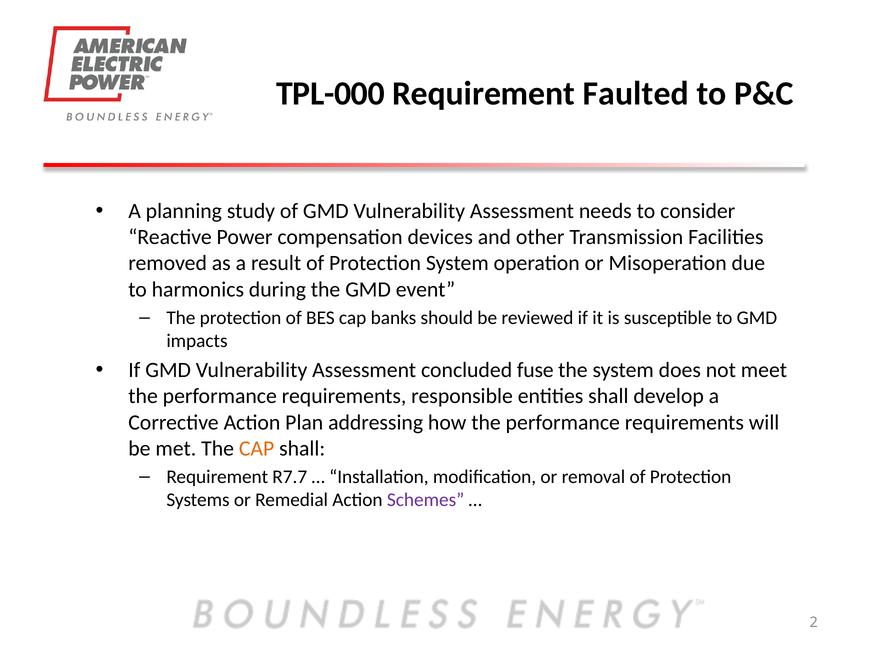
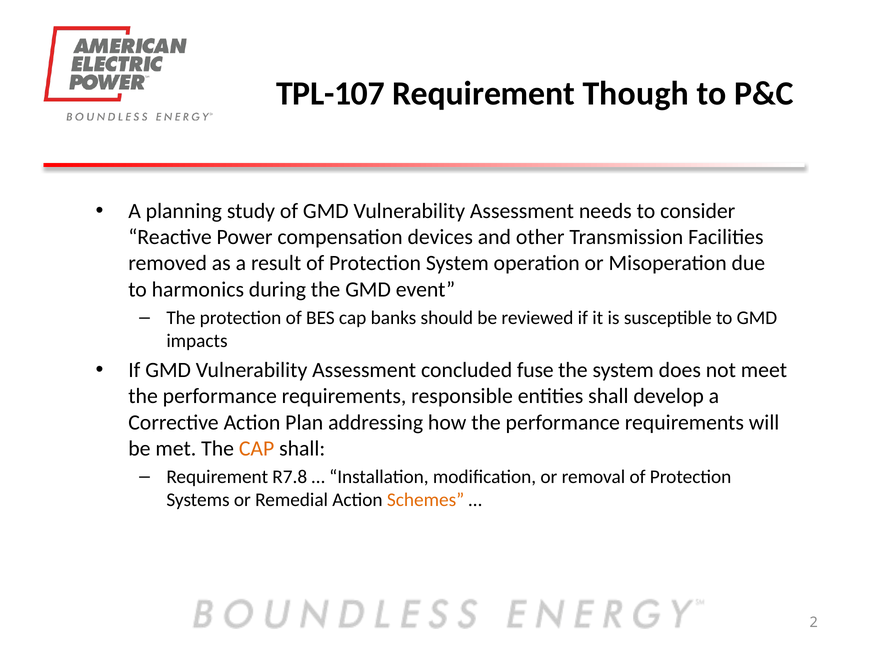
TPL-000: TPL-000 -> TPL-107
Faulted: Faulted -> Though
R7.7: R7.7 -> R7.8
Schemes colour: purple -> orange
